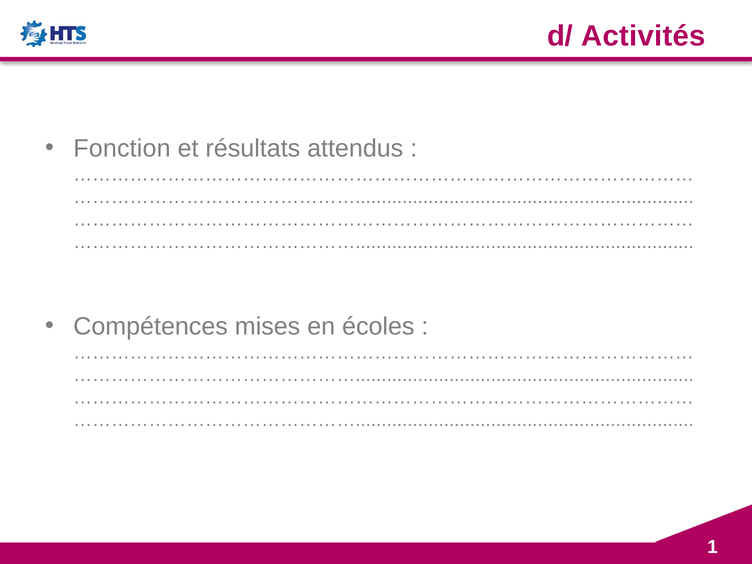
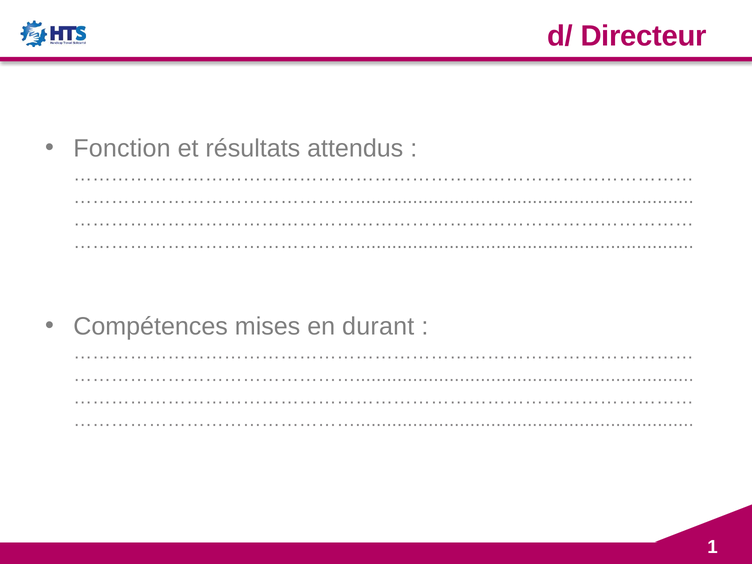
Activités: Activités -> Directeur
écoles: écoles -> durant
